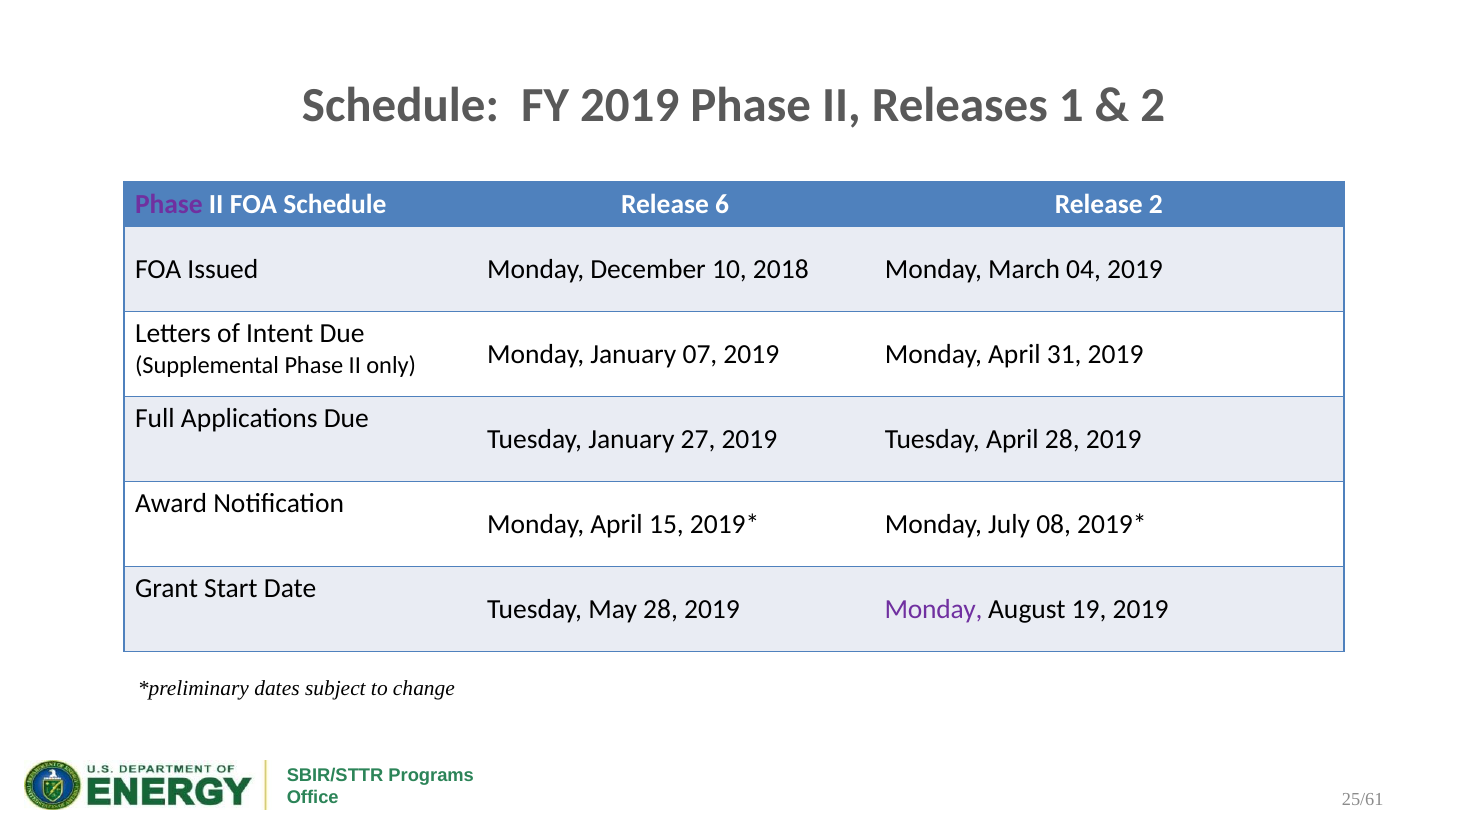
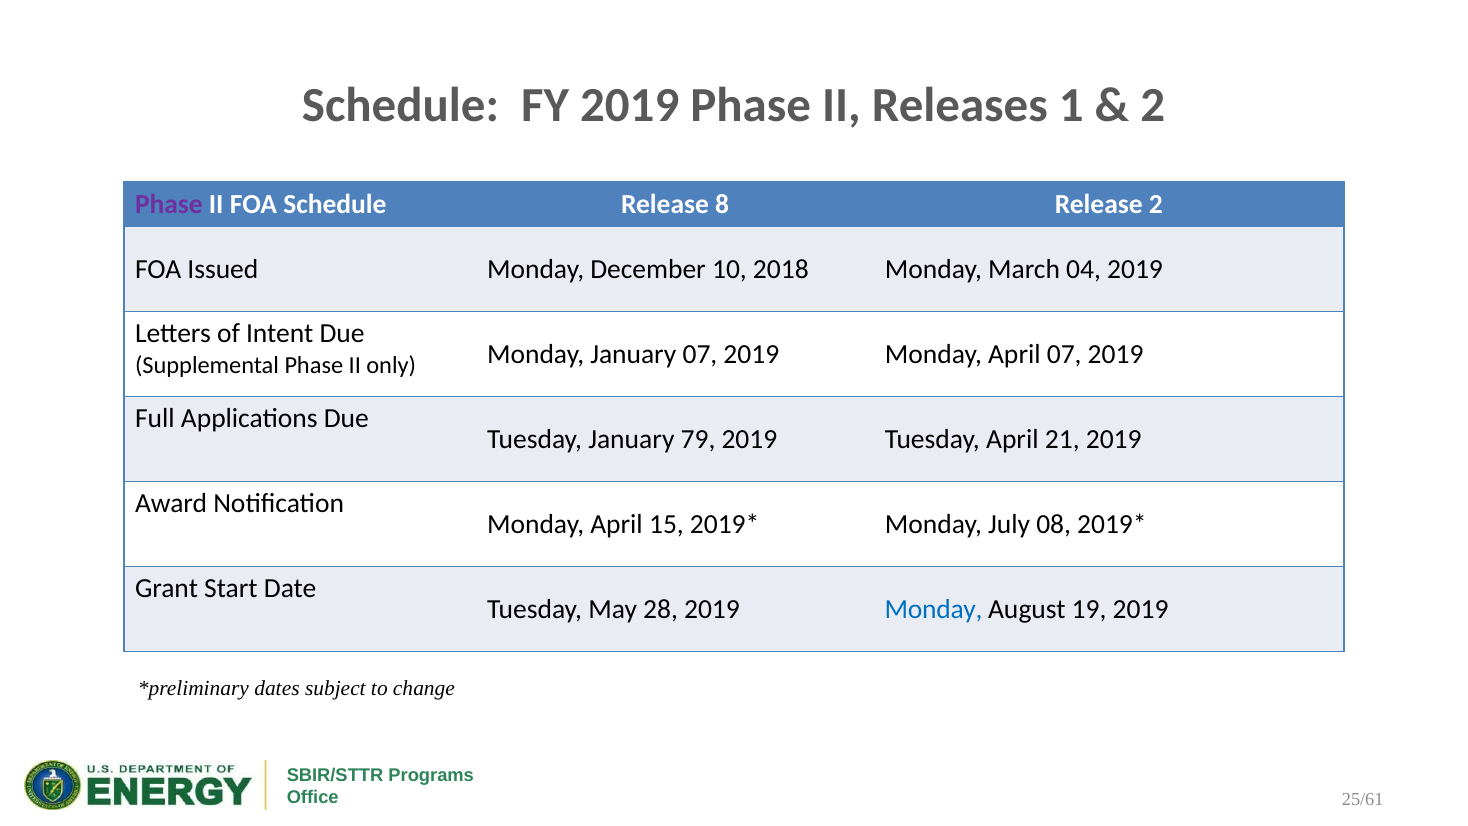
6: 6 -> 8
April 31: 31 -> 07
27: 27 -> 79
April 28: 28 -> 21
Monday at (934, 609) colour: purple -> blue
